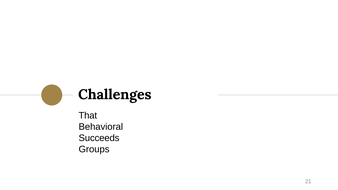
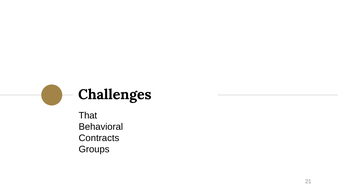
Succeeds: Succeeds -> Contracts
